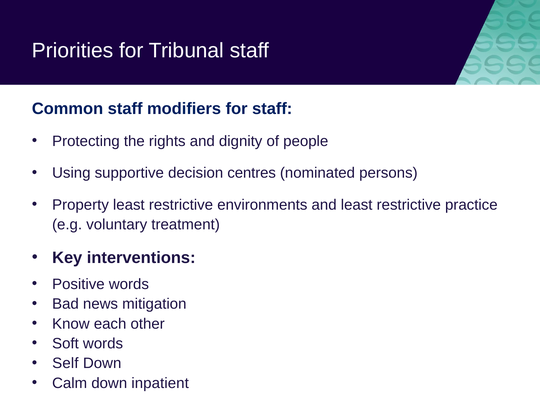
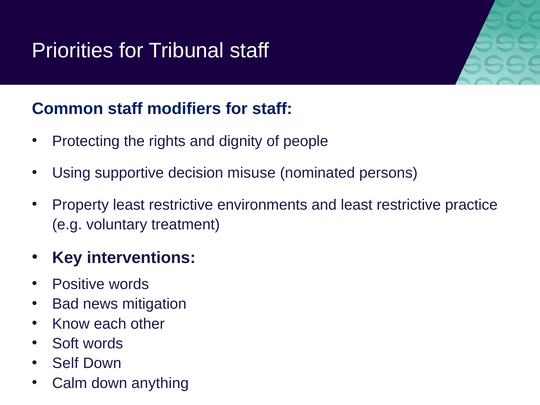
centres: centres -> misuse
inpatient: inpatient -> anything
